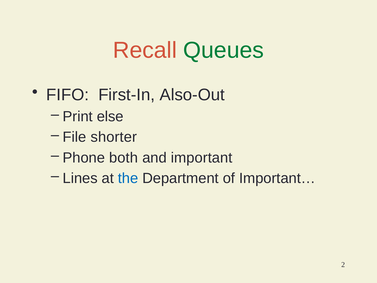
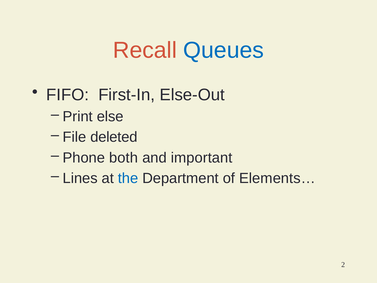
Queues colour: green -> blue
Also-Out: Also-Out -> Else-Out
shorter: shorter -> deleted
Important…: Important… -> Elements…
